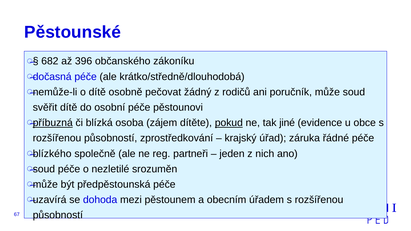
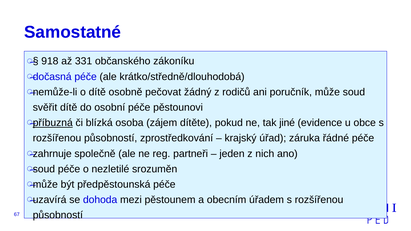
Pěstounské: Pěstounské -> Samostatné
682: 682 -> 918
396: 396 -> 331
pokud underline: present -> none
blízkého: blízkého -> zahrnuje
